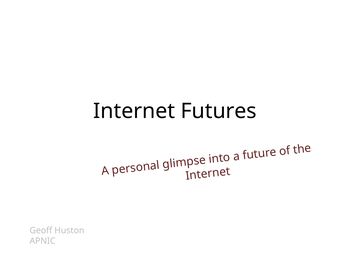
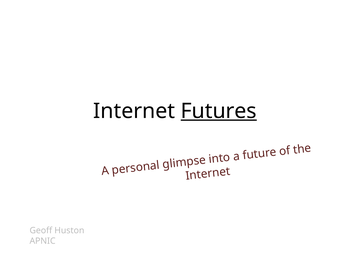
Futures underline: none -> present
